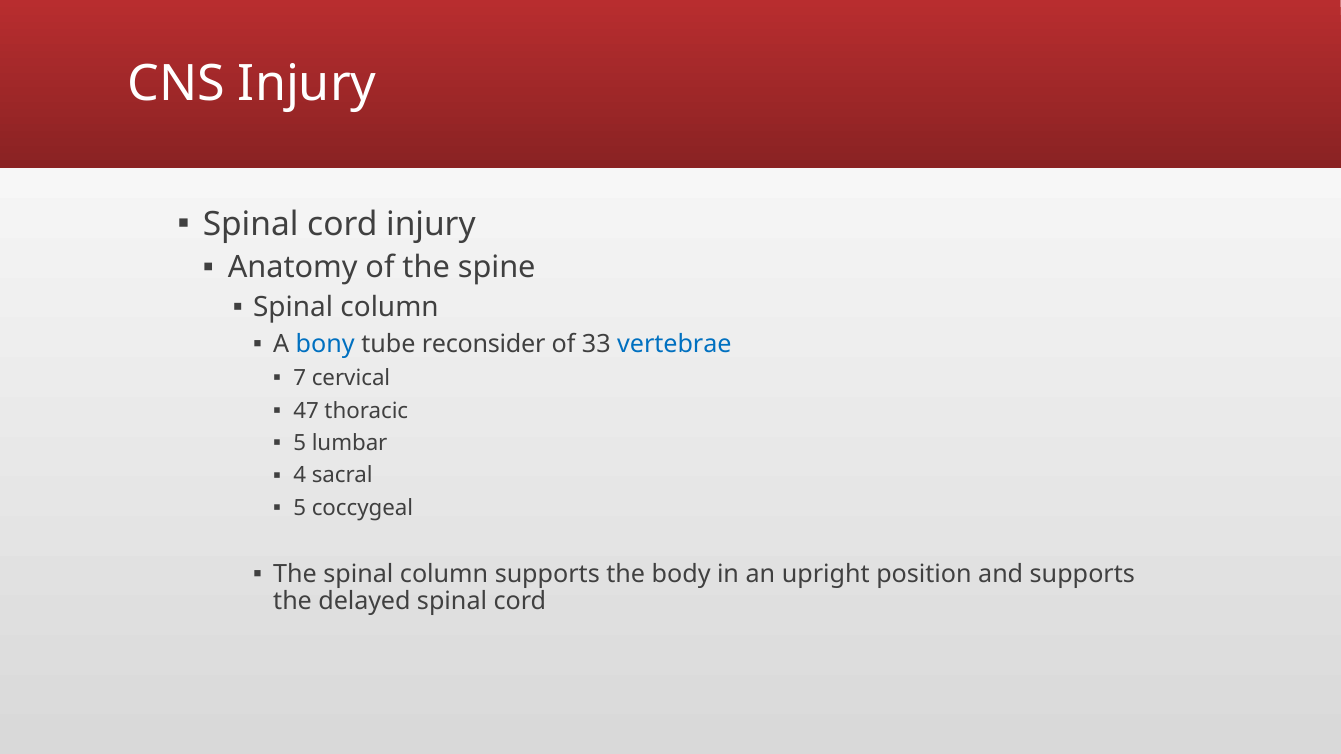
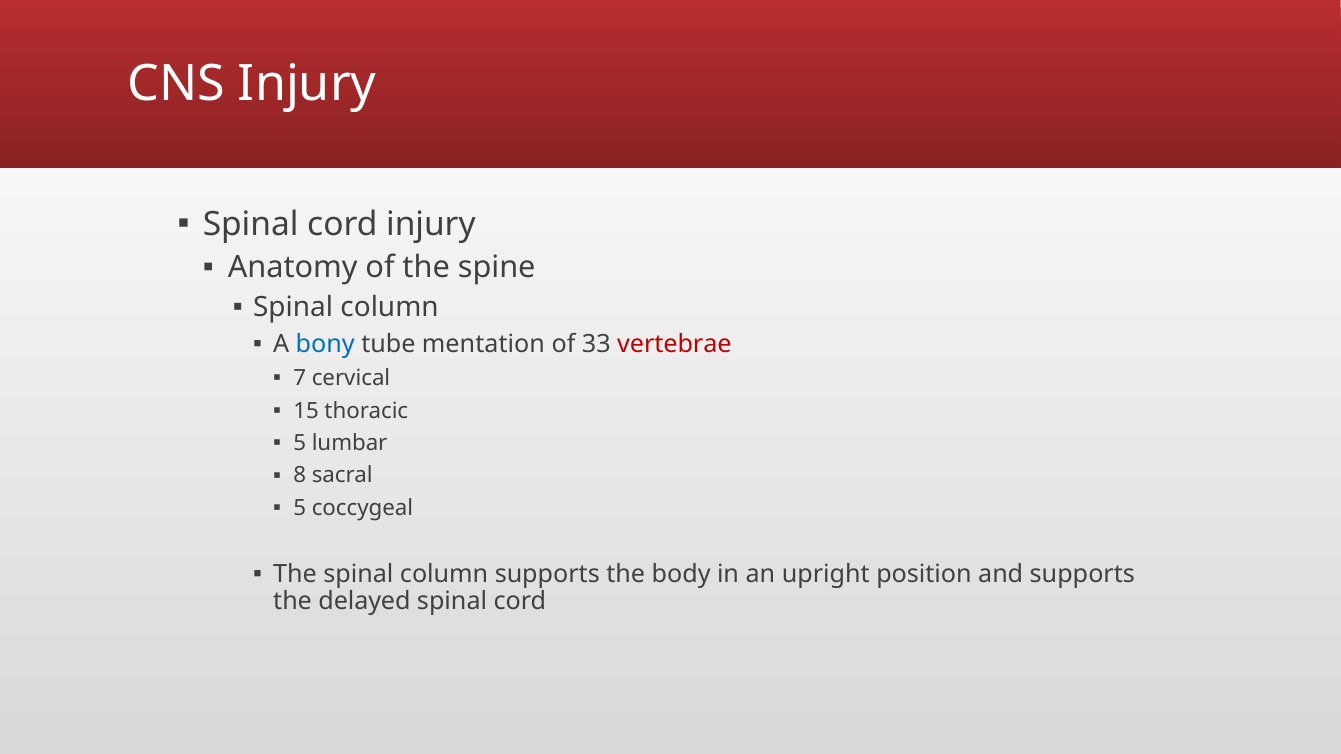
reconsider: reconsider -> mentation
vertebrae colour: blue -> red
47: 47 -> 15
4: 4 -> 8
